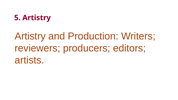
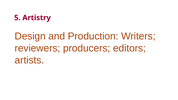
Artistry at (30, 36): Artistry -> Design
